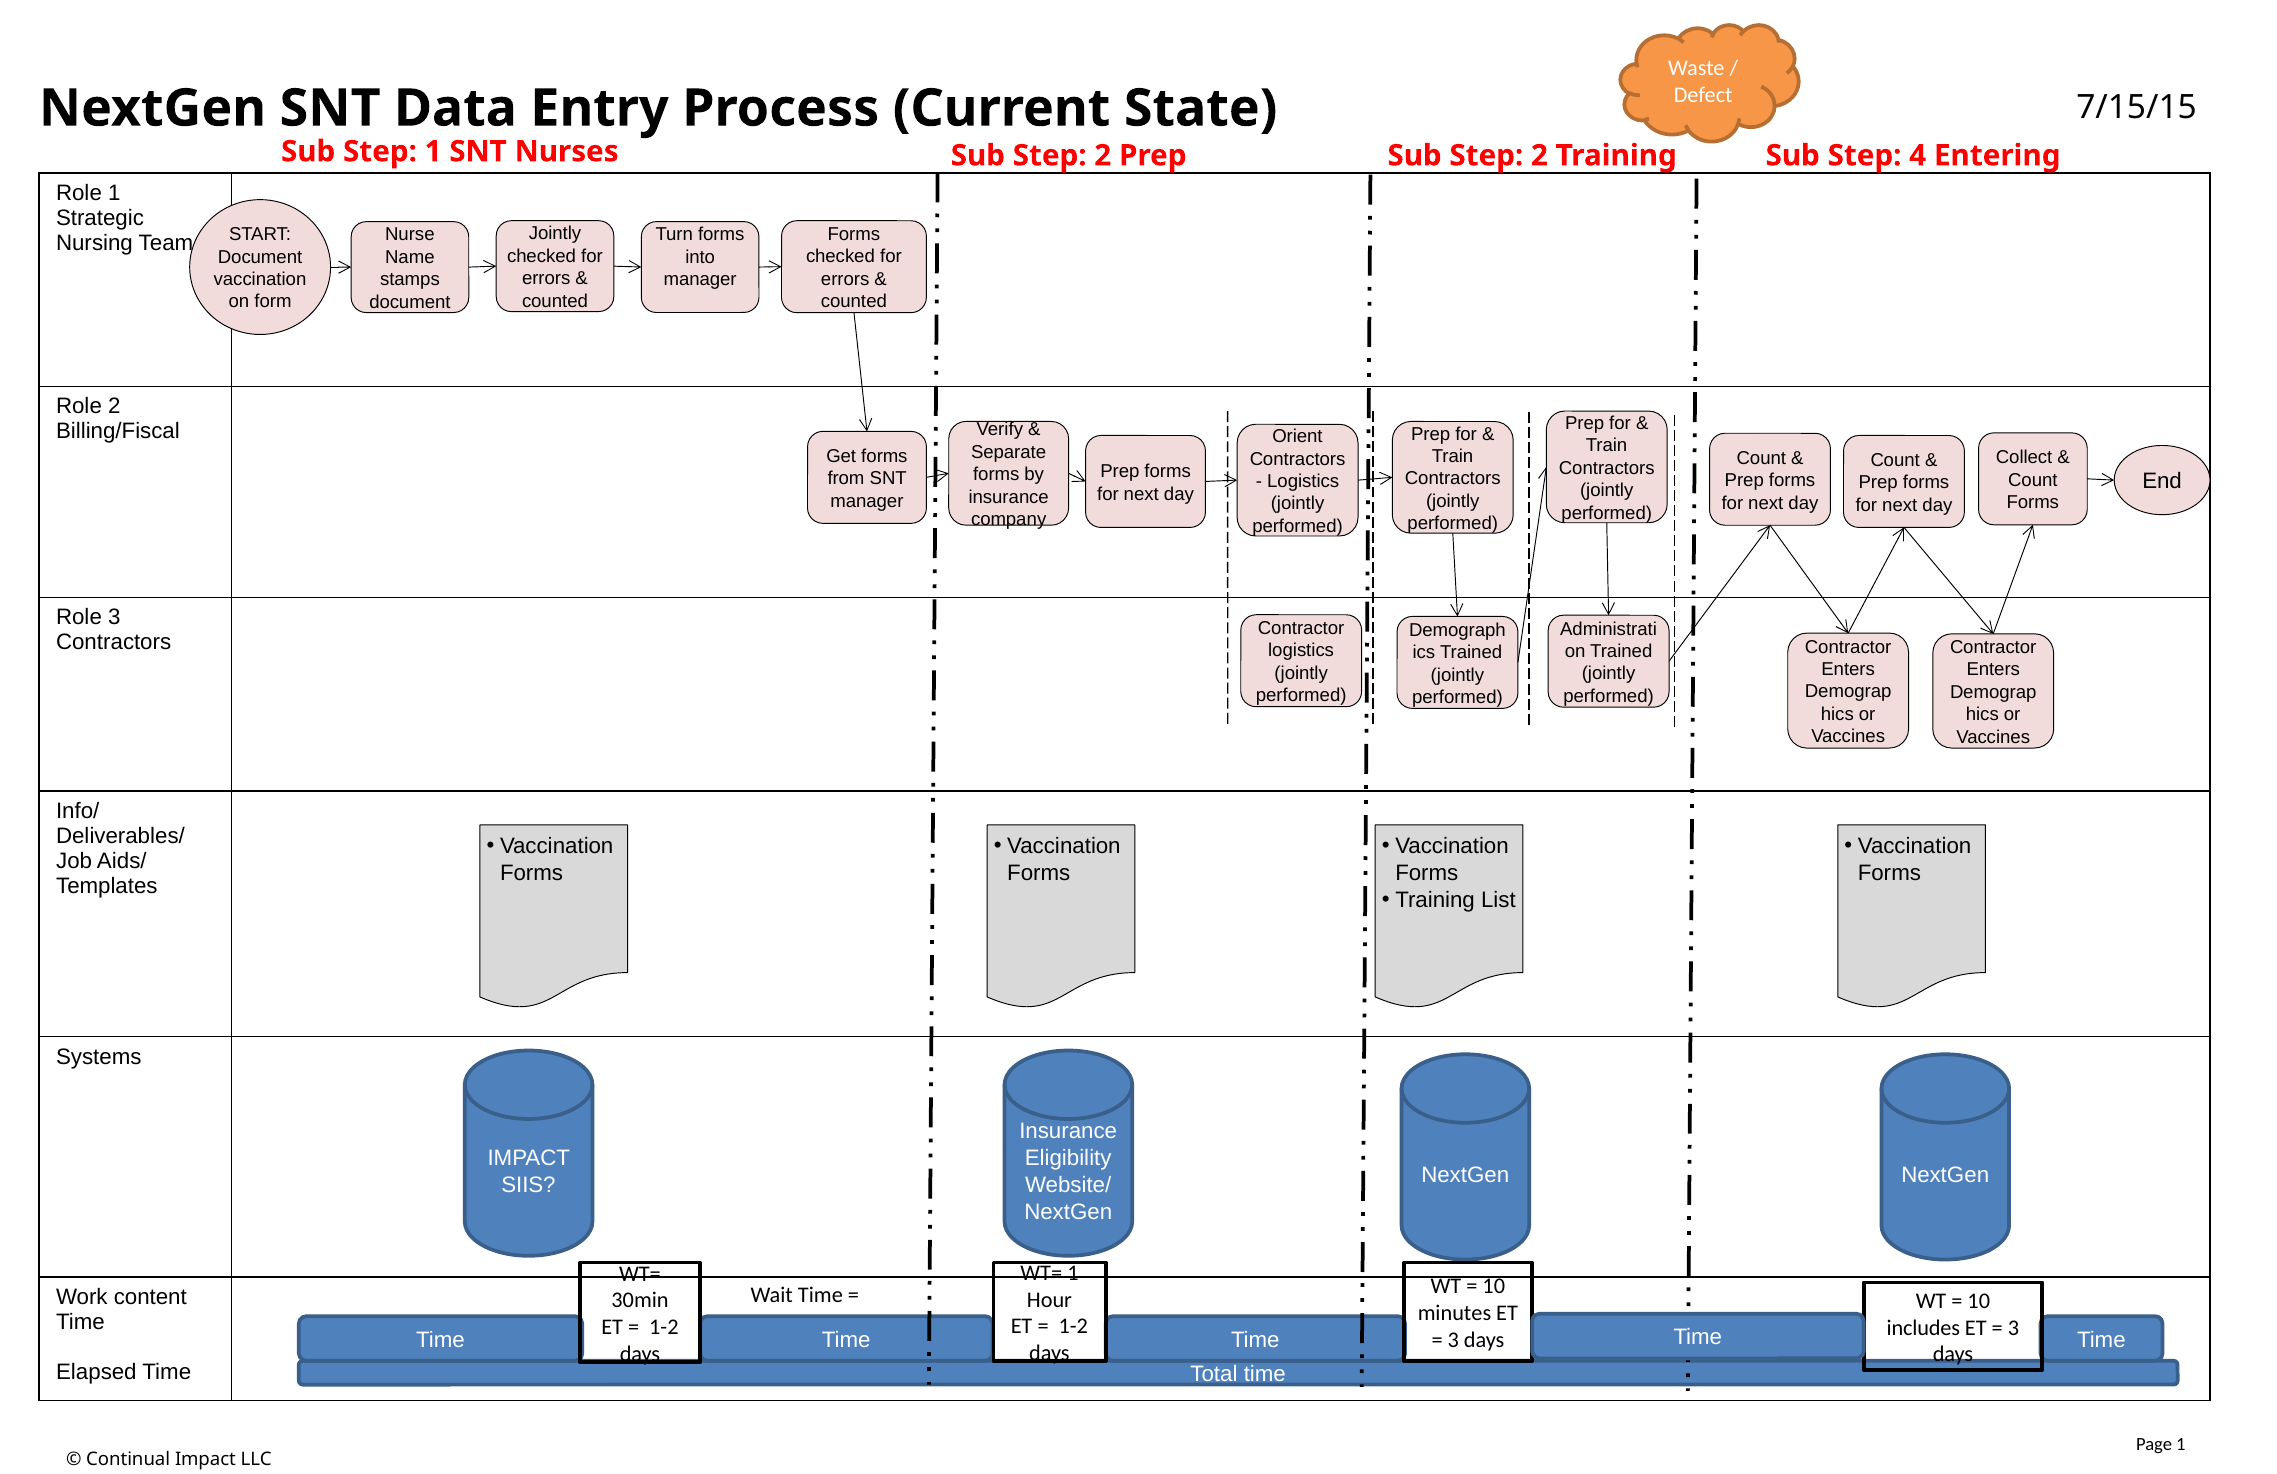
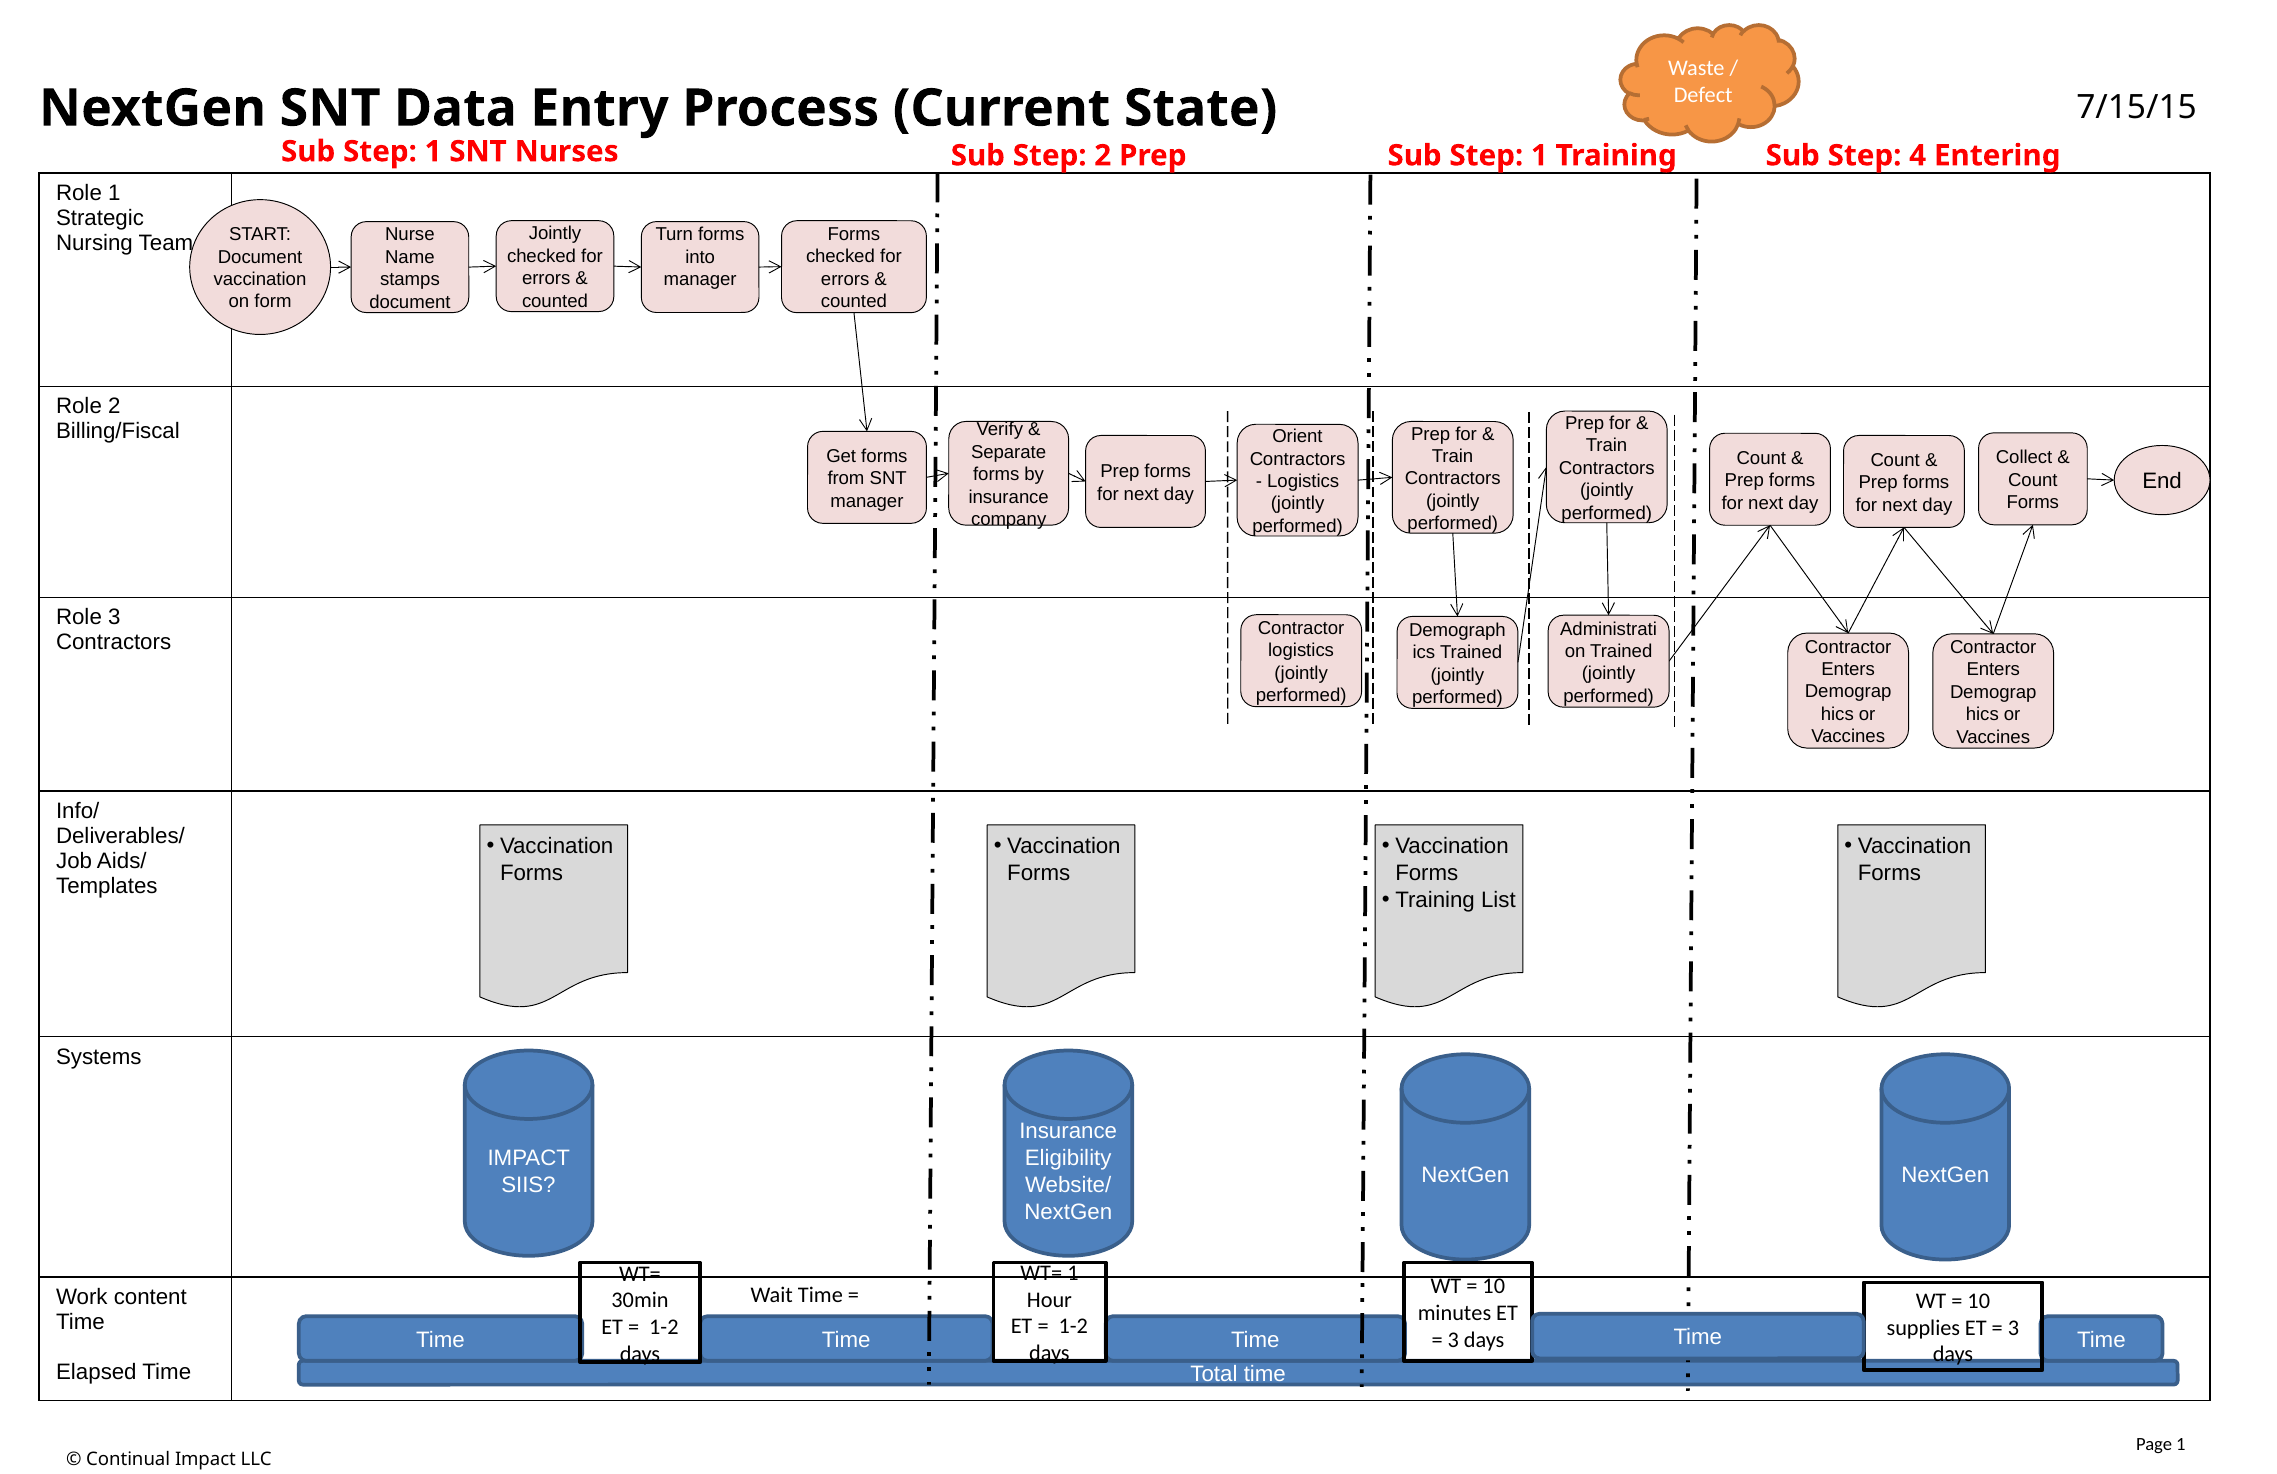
2 at (1539, 156): 2 -> 1
includes: includes -> supplies
